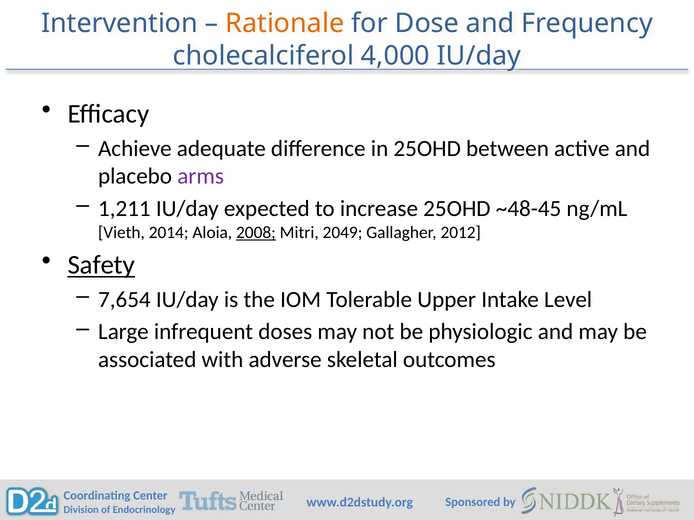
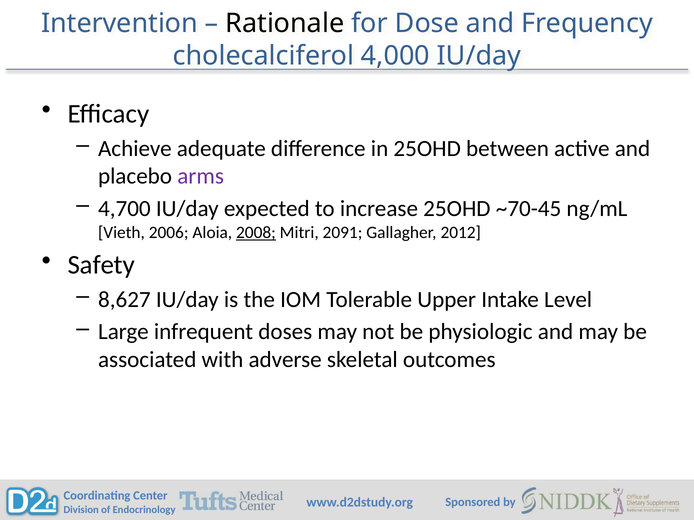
Rationale colour: orange -> black
1,211: 1,211 -> 4,700
~48-45: ~48-45 -> ~70-45
2014: 2014 -> 2006
2049: 2049 -> 2091
Safety underline: present -> none
7,654: 7,654 -> 8,627
